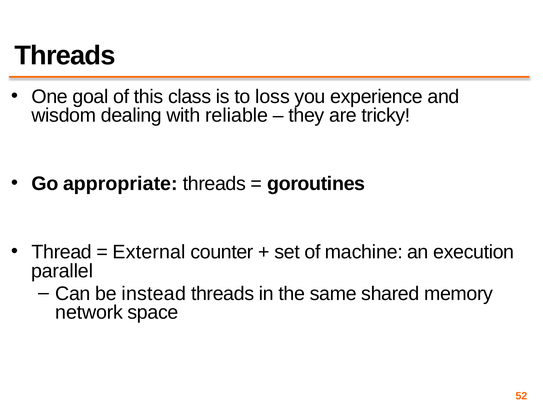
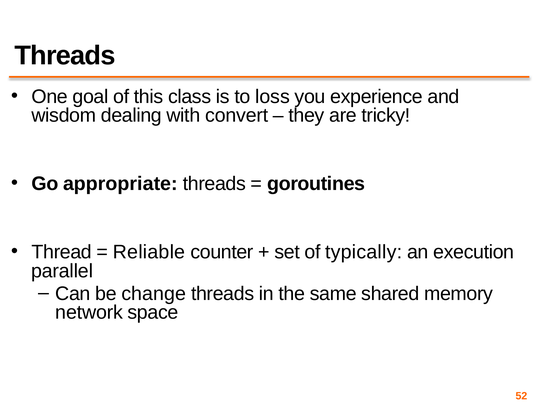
reliable: reliable -> convert
External: External -> Reliable
machine: machine -> typically
instead: instead -> change
